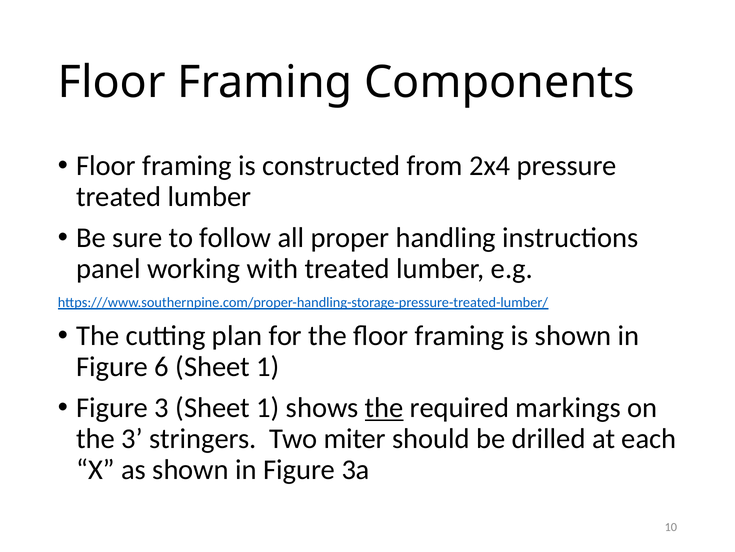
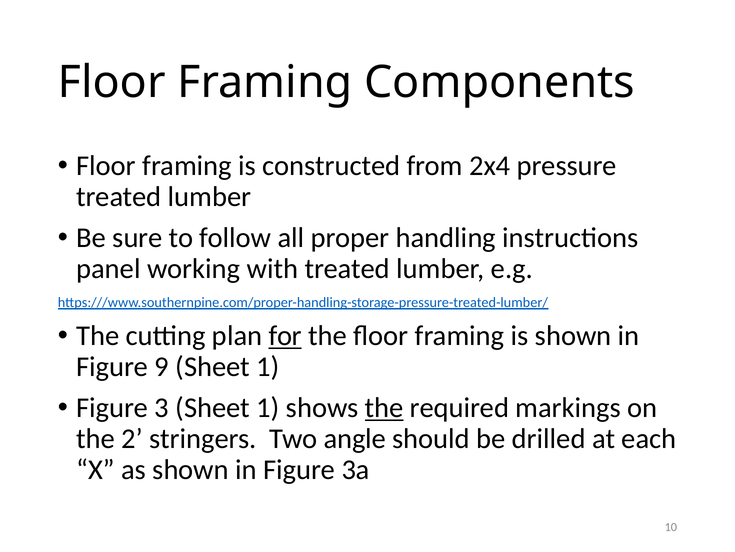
for underline: none -> present
6: 6 -> 9
the 3: 3 -> 2
miter: miter -> angle
